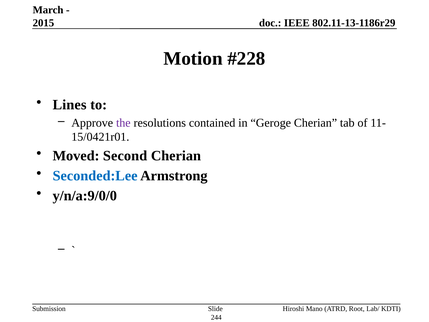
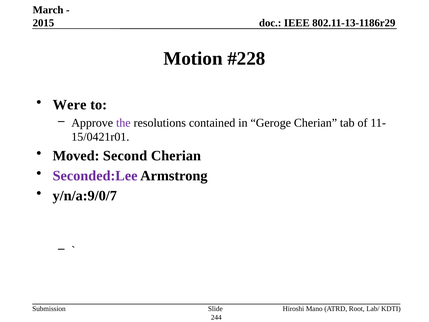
Lines: Lines -> Were
Seconded:Lee colour: blue -> purple
y/n/a:9/0/0: y/n/a:9/0/0 -> y/n/a:9/0/7
